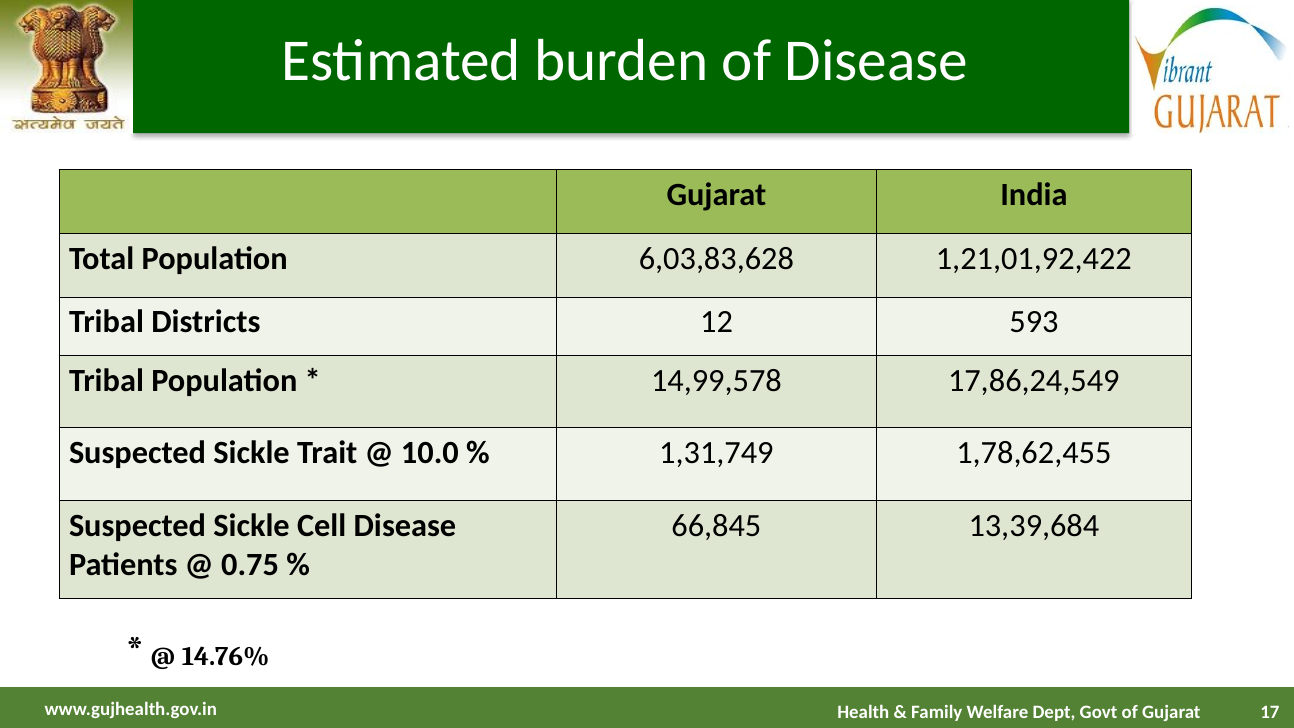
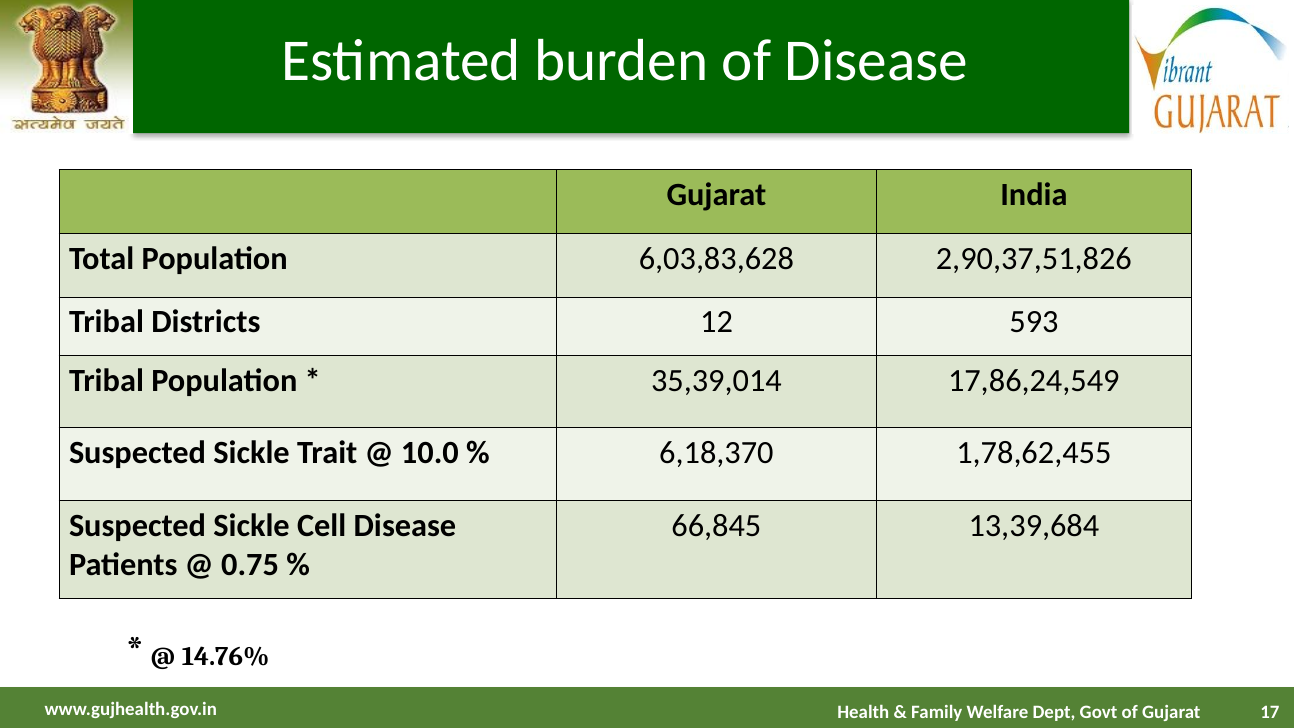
1,21,01,92,422: 1,21,01,92,422 -> 2,90,37,51,826
14,99,578: 14,99,578 -> 35,39,014
1,31,749: 1,31,749 -> 6,18,370
